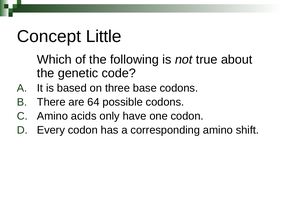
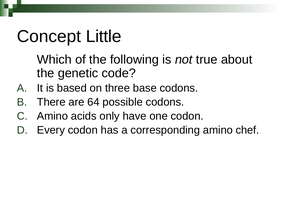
shift: shift -> chef
